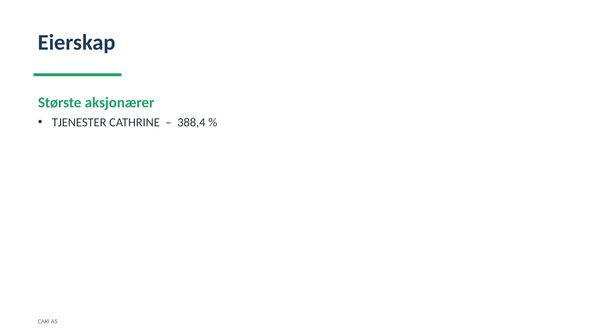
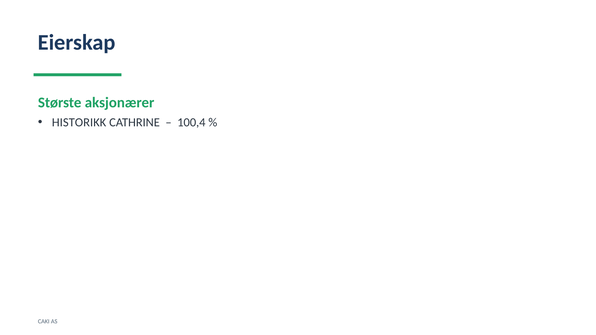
TJENESTER: TJENESTER -> HISTORIKK
388,4: 388,4 -> 100,4
